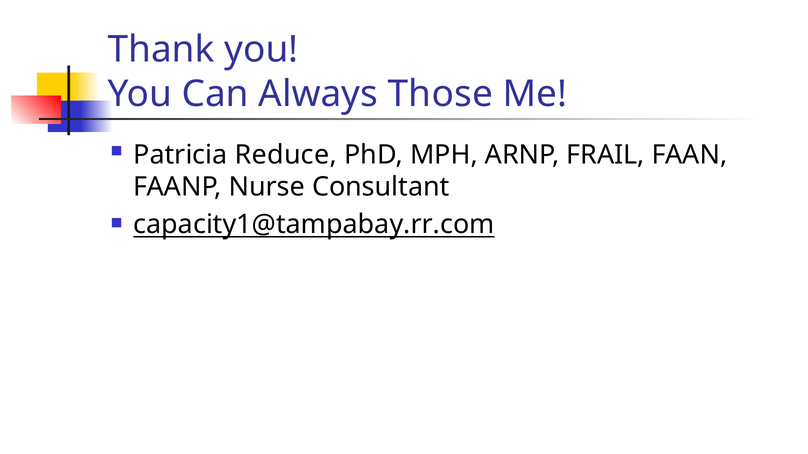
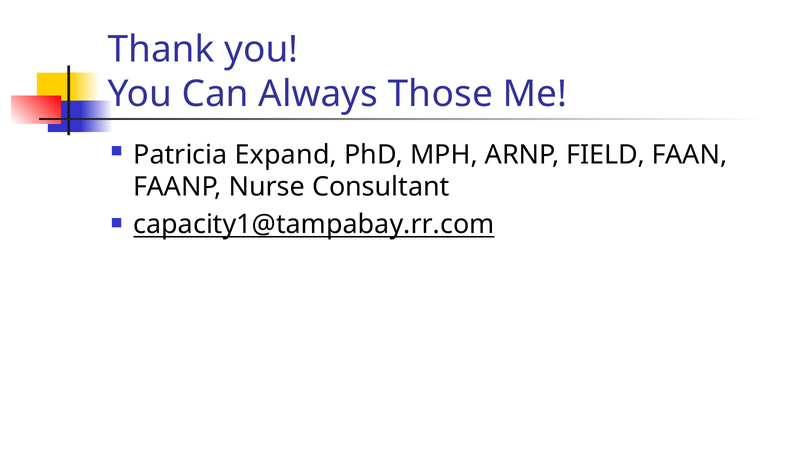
Reduce: Reduce -> Expand
FRAIL: FRAIL -> FIELD
